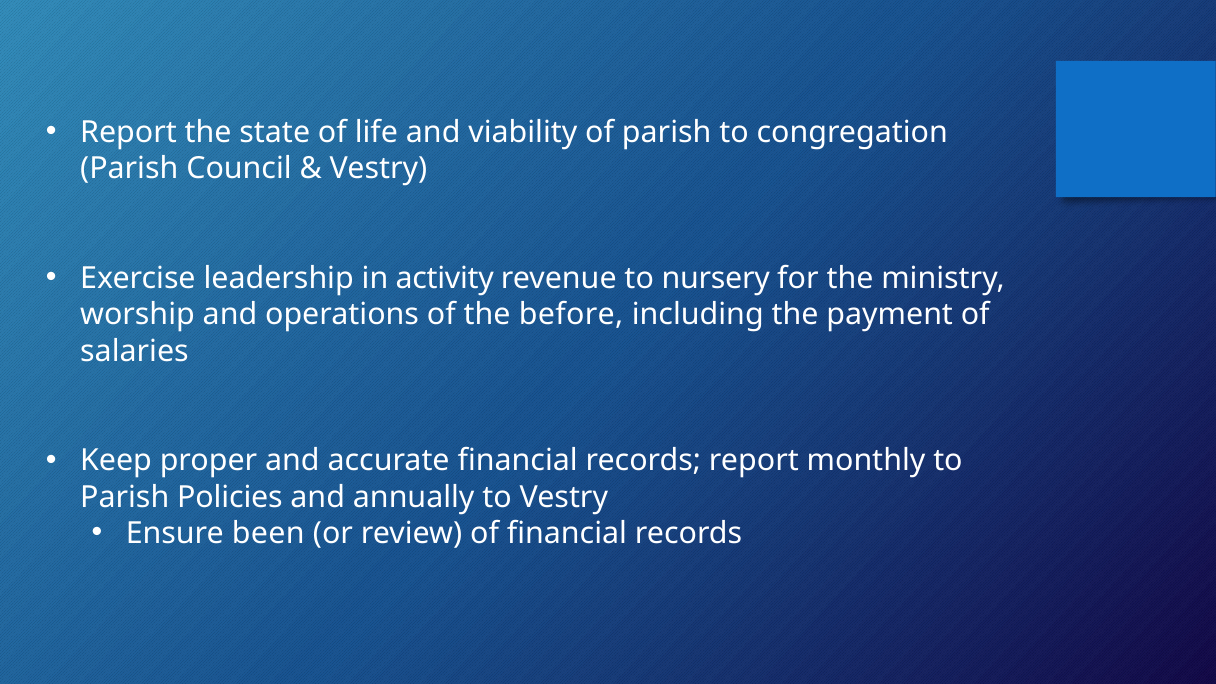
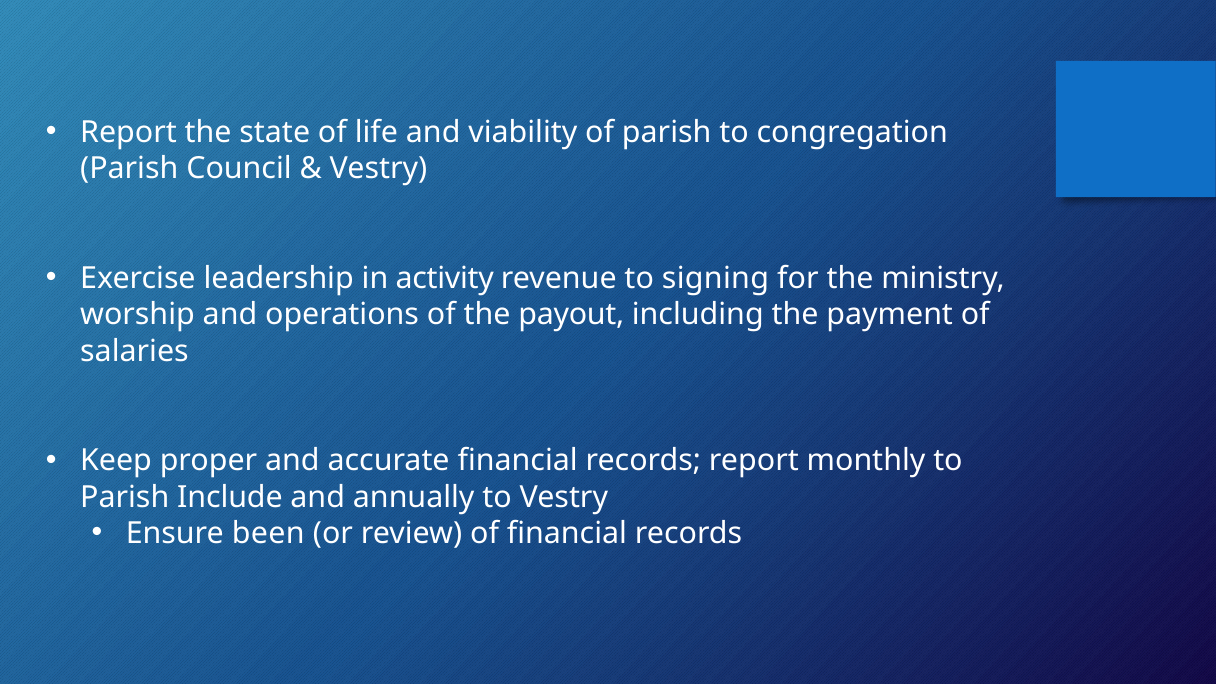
nursery: nursery -> signing
before: before -> payout
Policies: Policies -> Include
